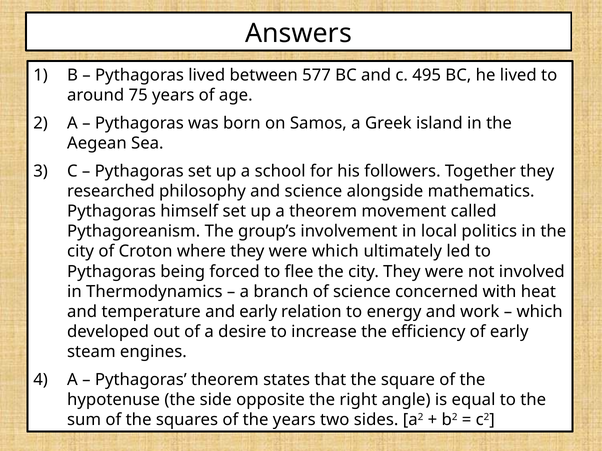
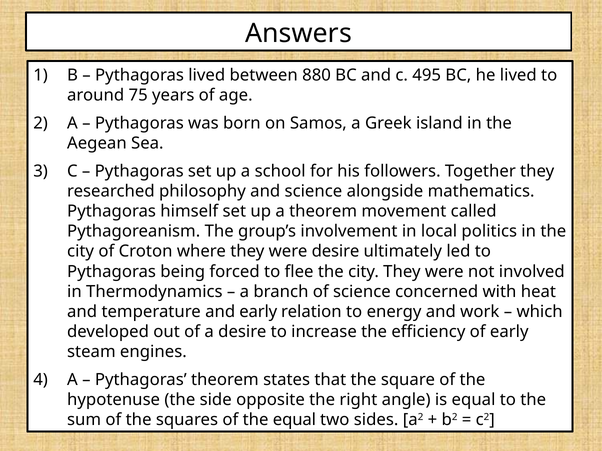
577: 577 -> 880
were which: which -> desire
the years: years -> equal
